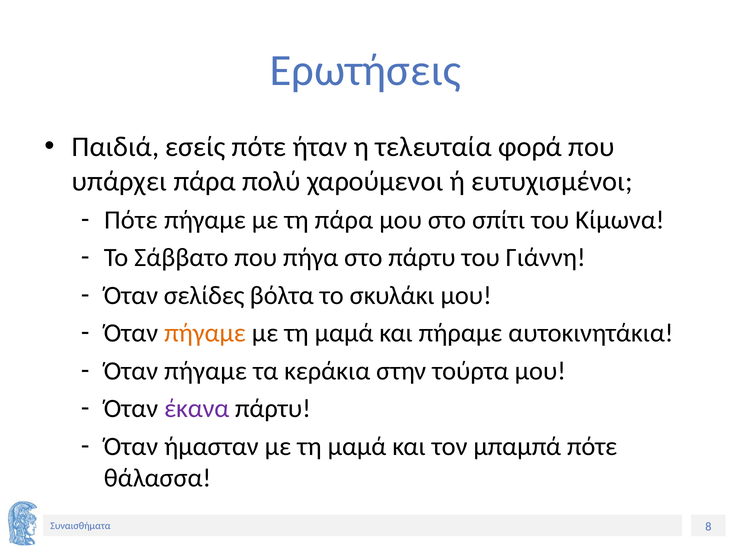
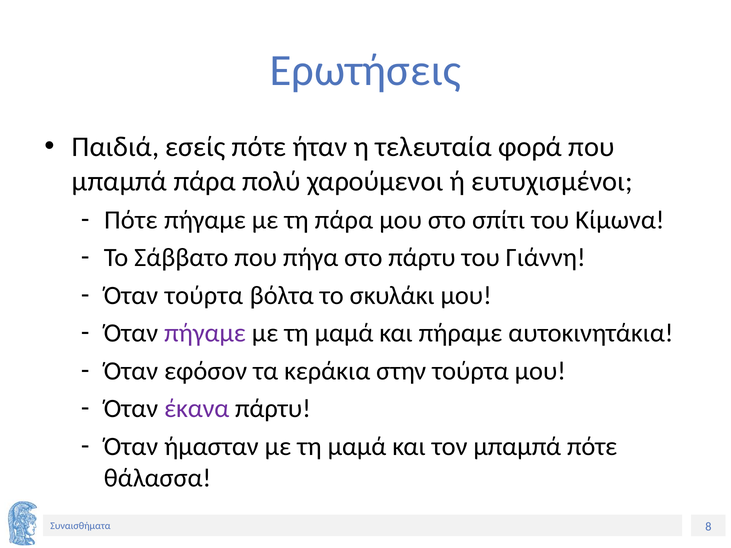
υπάρχει at (119, 181): υπάρχει -> μπαμπά
Όταν σελίδες: σελίδες -> τούρτα
πήγαμε at (205, 333) colour: orange -> purple
πήγαμε at (206, 371): πήγαμε -> εφόσον
